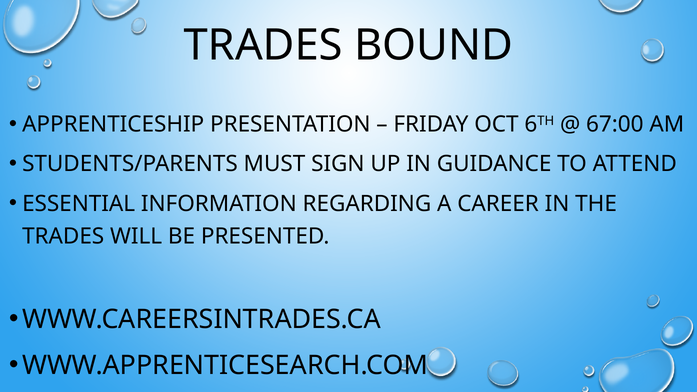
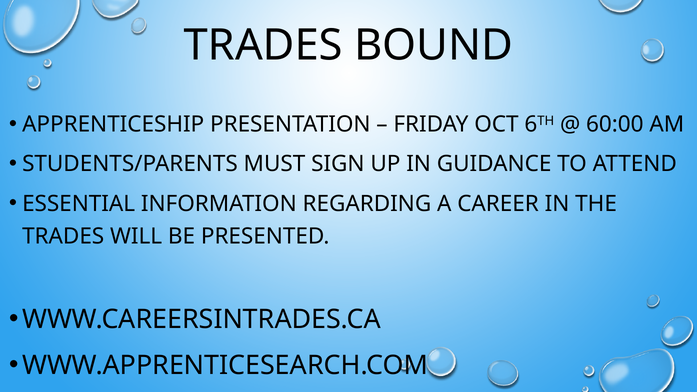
67:00: 67:00 -> 60:00
